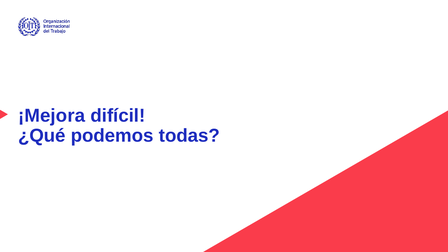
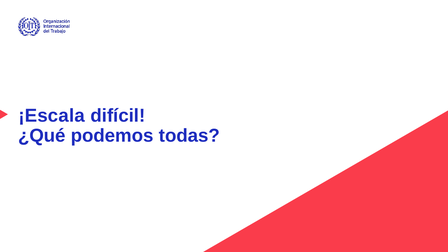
¡Mejora: ¡Mejora -> ¡Escala
